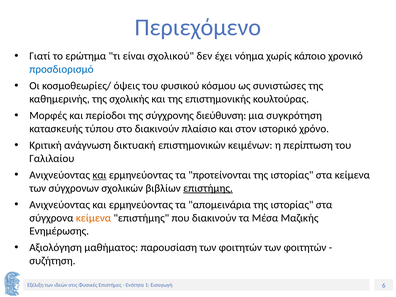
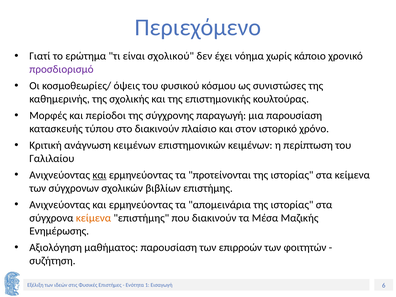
προσδιορισμό colour: blue -> purple
διεύθυνση: διεύθυνση -> παραγωγή
μια συγκρότηση: συγκρότηση -> παρουσίαση
ανάγνωση δικτυακή: δικτυακή -> κειμένων
επιστήμης at (208, 188) underline: present -> none
παρουσίαση των φοιτητών: φοιτητών -> επιρροών
